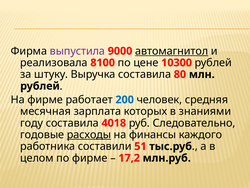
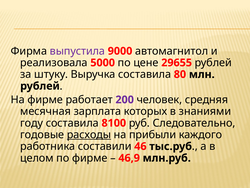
автомагнитол underline: present -> none
8100: 8100 -> 5000
10300: 10300 -> 29655
200 colour: blue -> purple
4018: 4018 -> 8100
финансы: финансы -> прибыли
51: 51 -> 46
17,2: 17,2 -> 46,9
